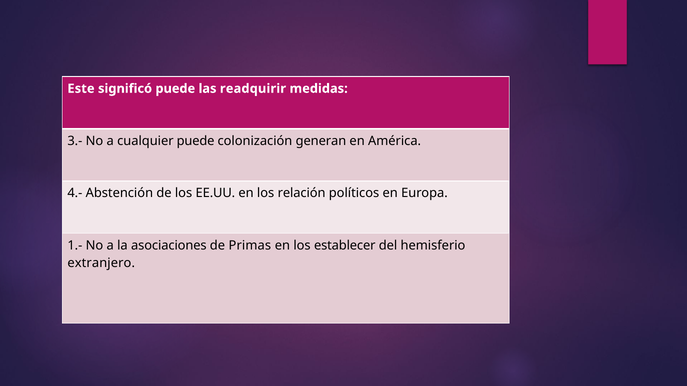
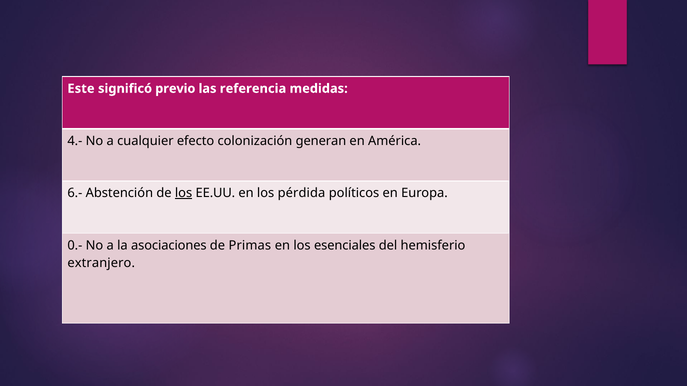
significó puede: puede -> previo
readquirir: readquirir -> referencia
3.-: 3.- -> 4.-
cualquier puede: puede -> efecto
4.-: 4.- -> 6.-
los at (184, 193) underline: none -> present
relación: relación -> pérdida
1.-: 1.- -> 0.-
establecer: establecer -> esenciales
